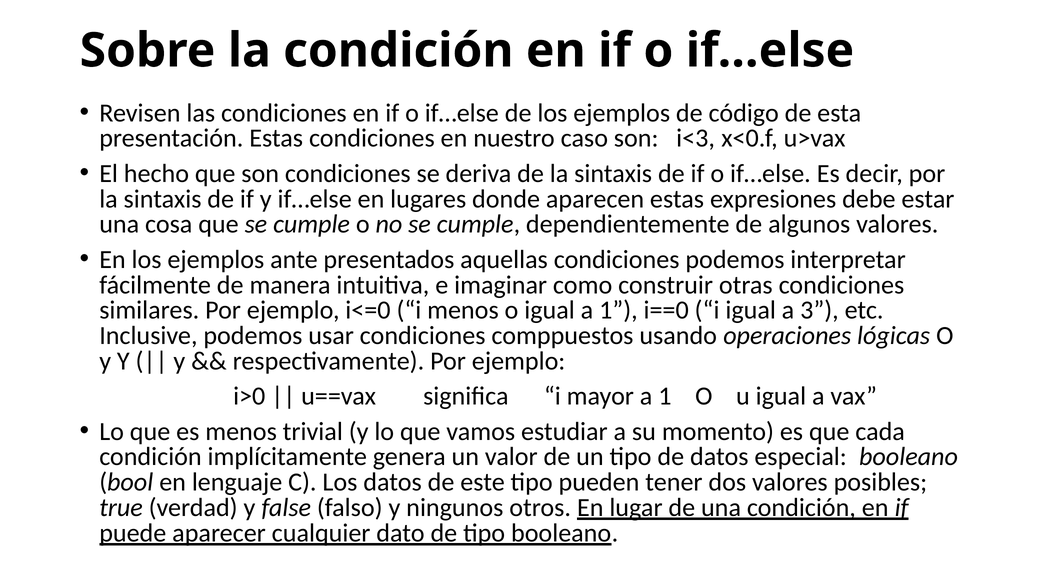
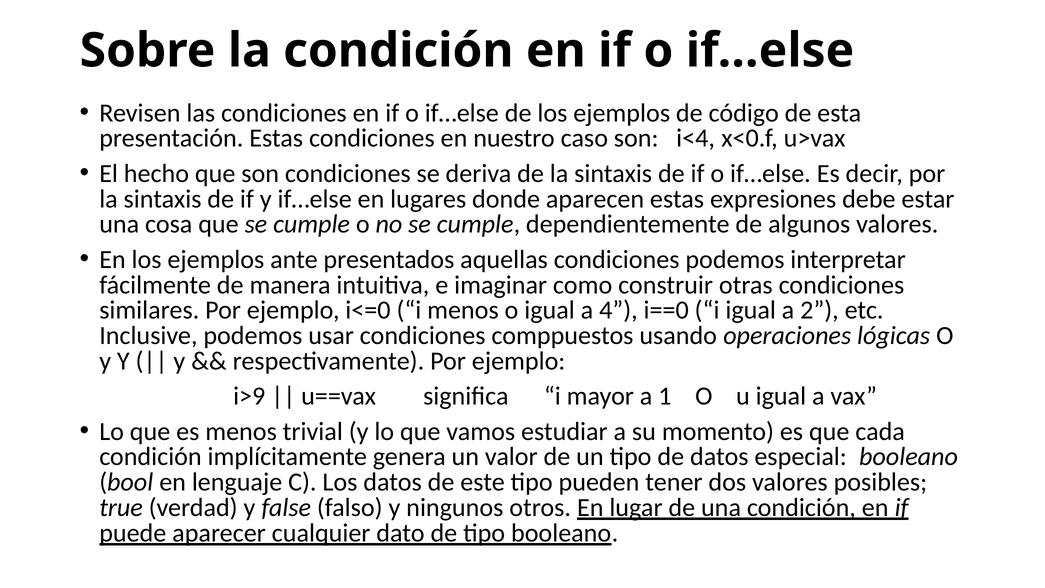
i<3: i<3 -> i<4
igual a 1: 1 -> 4
3: 3 -> 2
i>0: i>0 -> i>9
